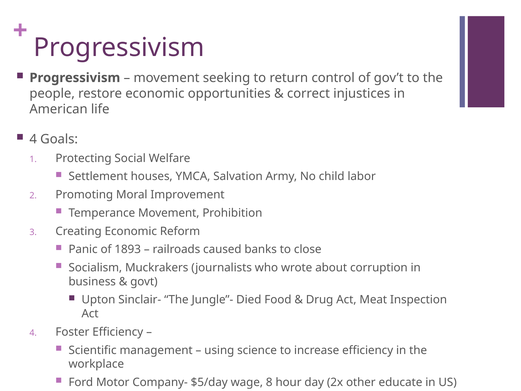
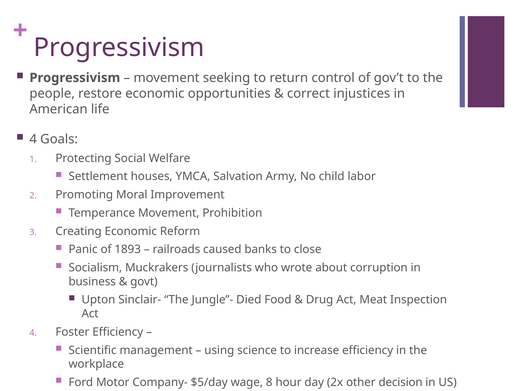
educate: educate -> decision
